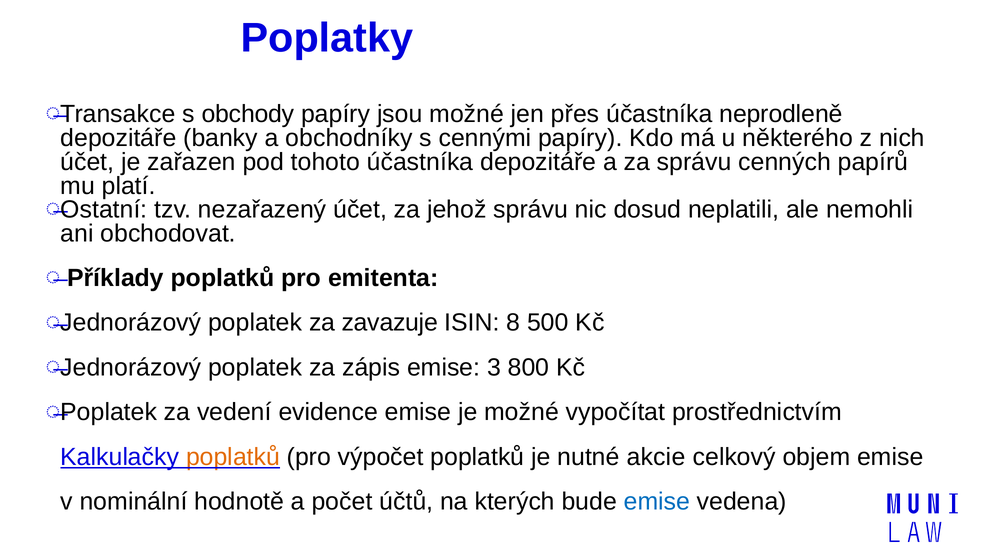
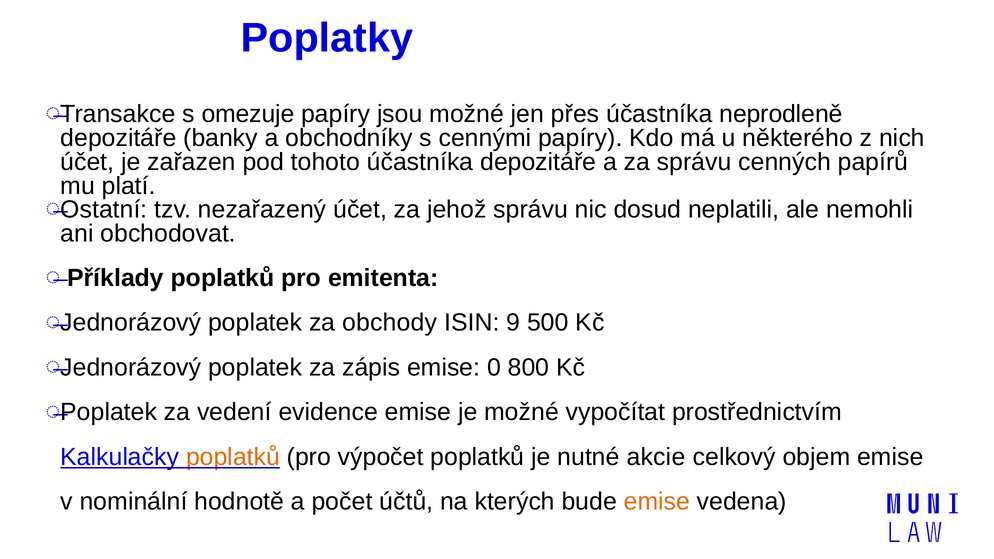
obchody: obchody -> omezuje
zavazuje: zavazuje -> obchody
8: 8 -> 9
3: 3 -> 0
emise at (657, 502) colour: blue -> orange
